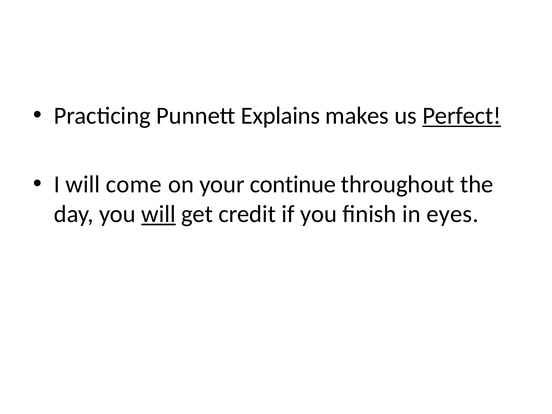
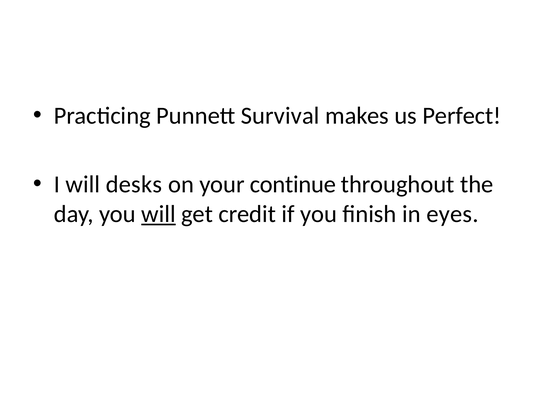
Explains: Explains -> Survival
Perfect underline: present -> none
come: come -> desks
